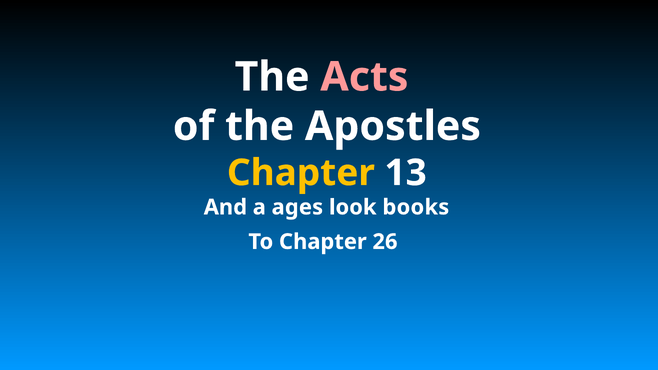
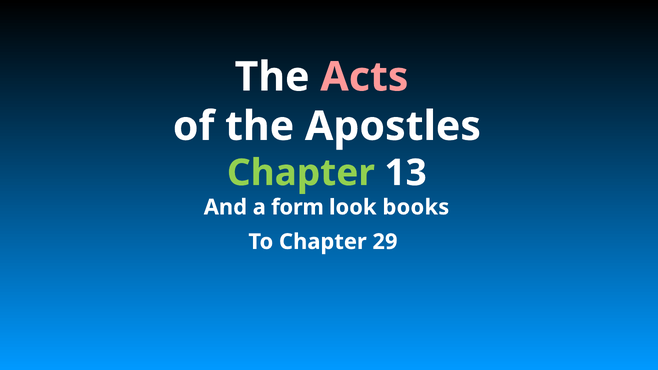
Chapter at (301, 173) colour: yellow -> light green
ages: ages -> form
26: 26 -> 29
